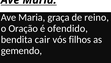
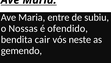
graça: graça -> entre
reino: reino -> subiu
Oração: Oração -> Nossas
filhos: filhos -> neste
